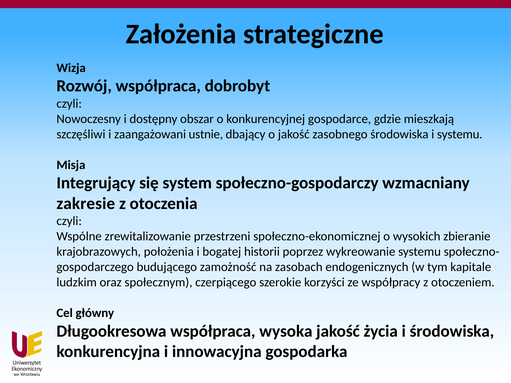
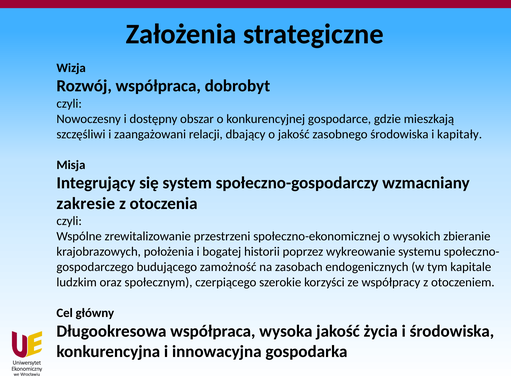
ustnie: ustnie -> relacji
i systemu: systemu -> kapitały
